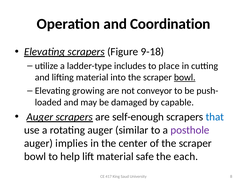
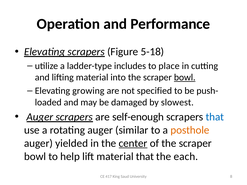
Coordination: Coordination -> Performance
9-18: 9-18 -> 5-18
conveyor: conveyor -> specified
capable: capable -> slowest
posthole colour: purple -> orange
implies: implies -> yielded
center underline: none -> present
material safe: safe -> that
